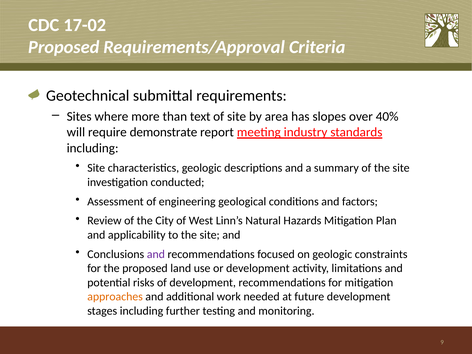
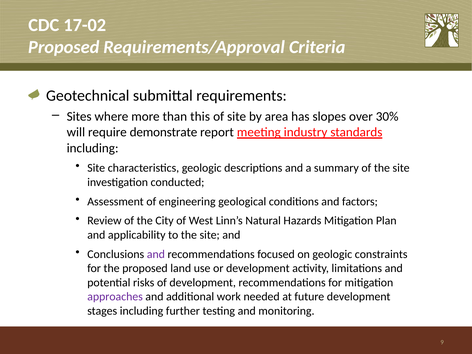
text: text -> this
40%: 40% -> 30%
approaches colour: orange -> purple
